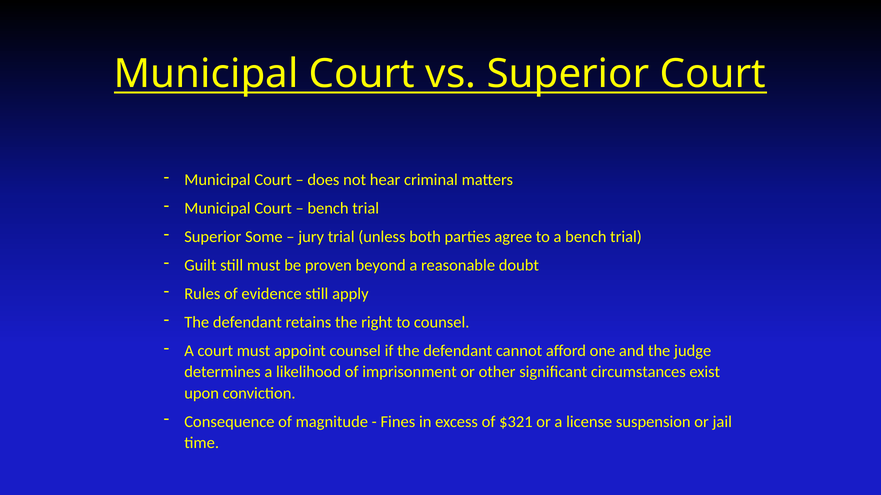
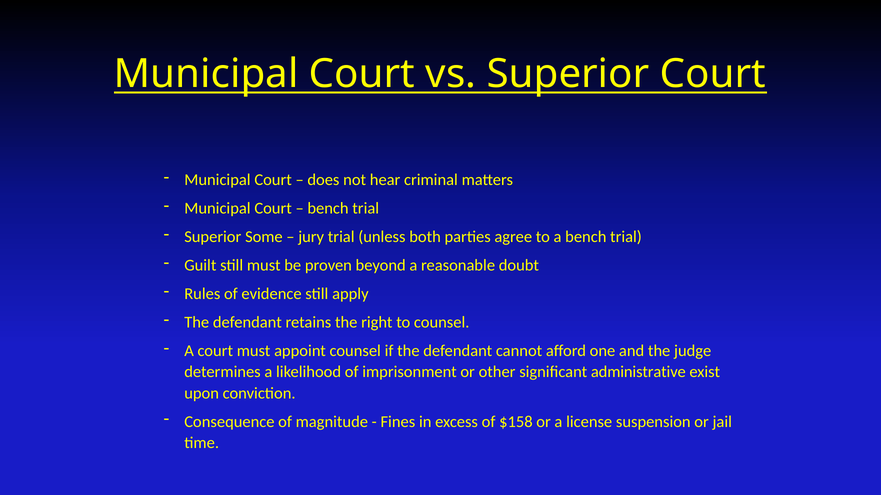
circumstances: circumstances -> administrative
$321: $321 -> $158
